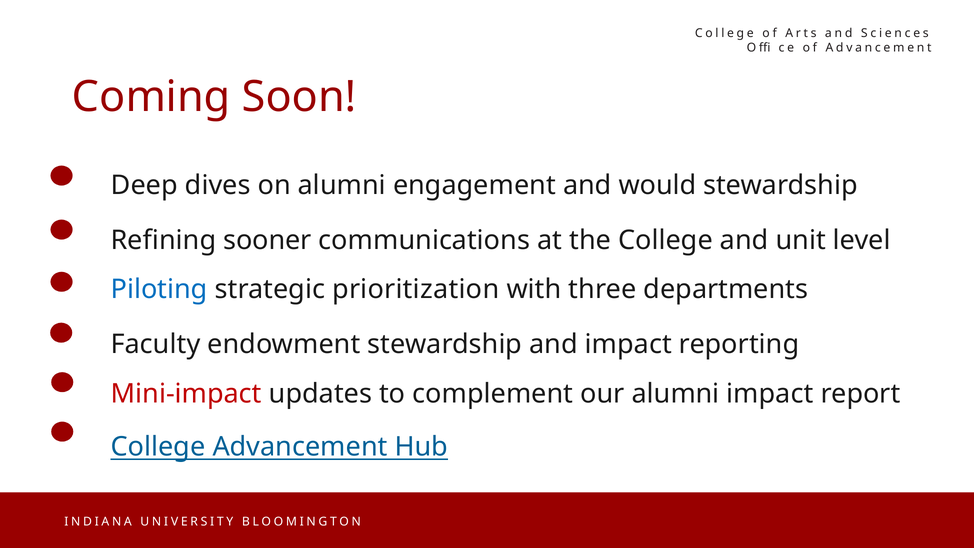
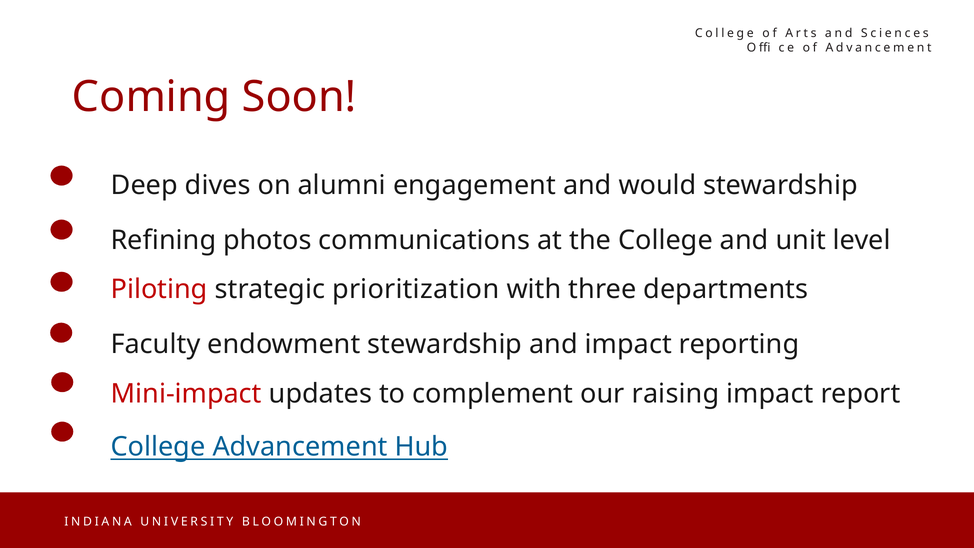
sooner: sooner -> photos
Piloting colour: blue -> red
our alumni: alumni -> raising
